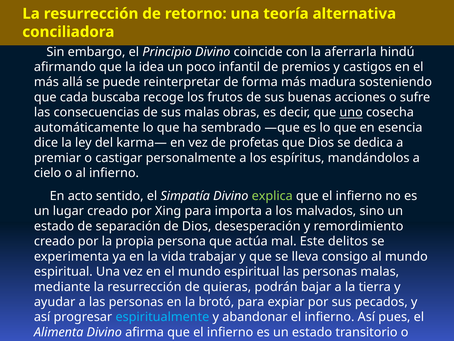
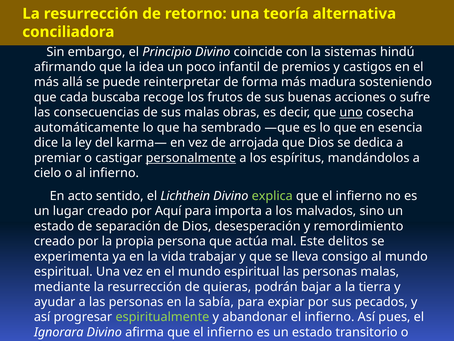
aferrarla: aferrarla -> sistemas
profetas: profetas -> arrojada
personalmente underline: none -> present
Simpatía: Simpatía -> Lichthein
Xing: Xing -> Aquí
brotó: brotó -> sabía
espiritualmente colour: light blue -> light green
Alimenta: Alimenta -> Ignorara
